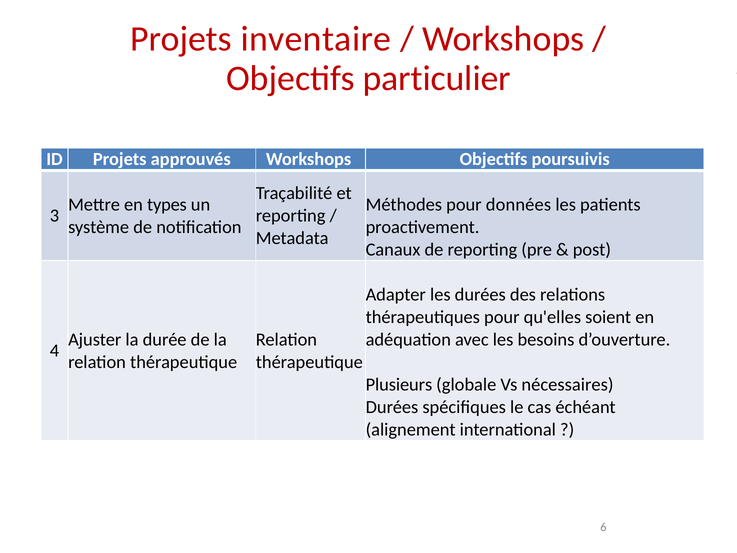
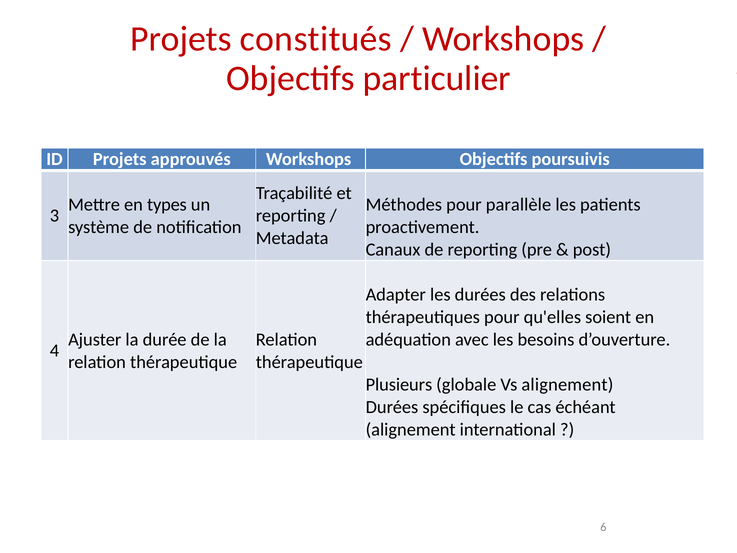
inventaire: inventaire -> constitués
données: données -> parallèle
Vs nécessaires: nécessaires -> alignement
